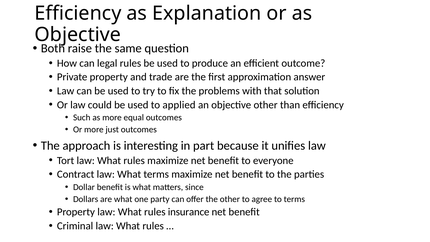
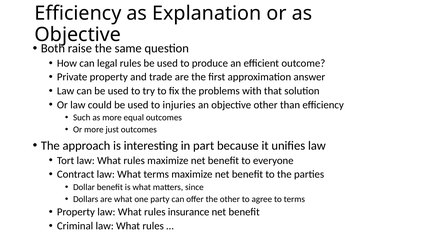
applied: applied -> injuries
